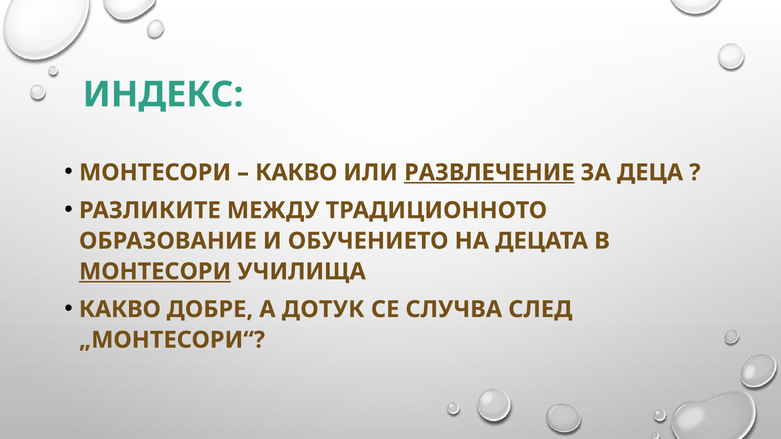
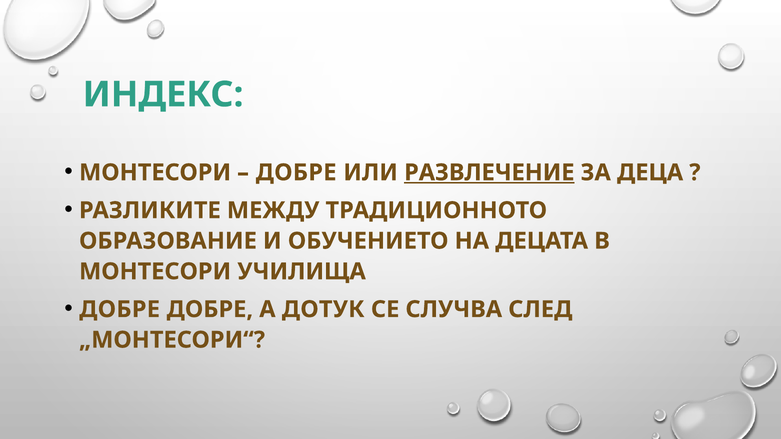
КАКВО at (296, 173): КАКВО -> ДОБРЕ
МОНТЕСОРИ at (155, 272) underline: present -> none
КАКВО at (120, 310): КАКВО -> ДОБРЕ
